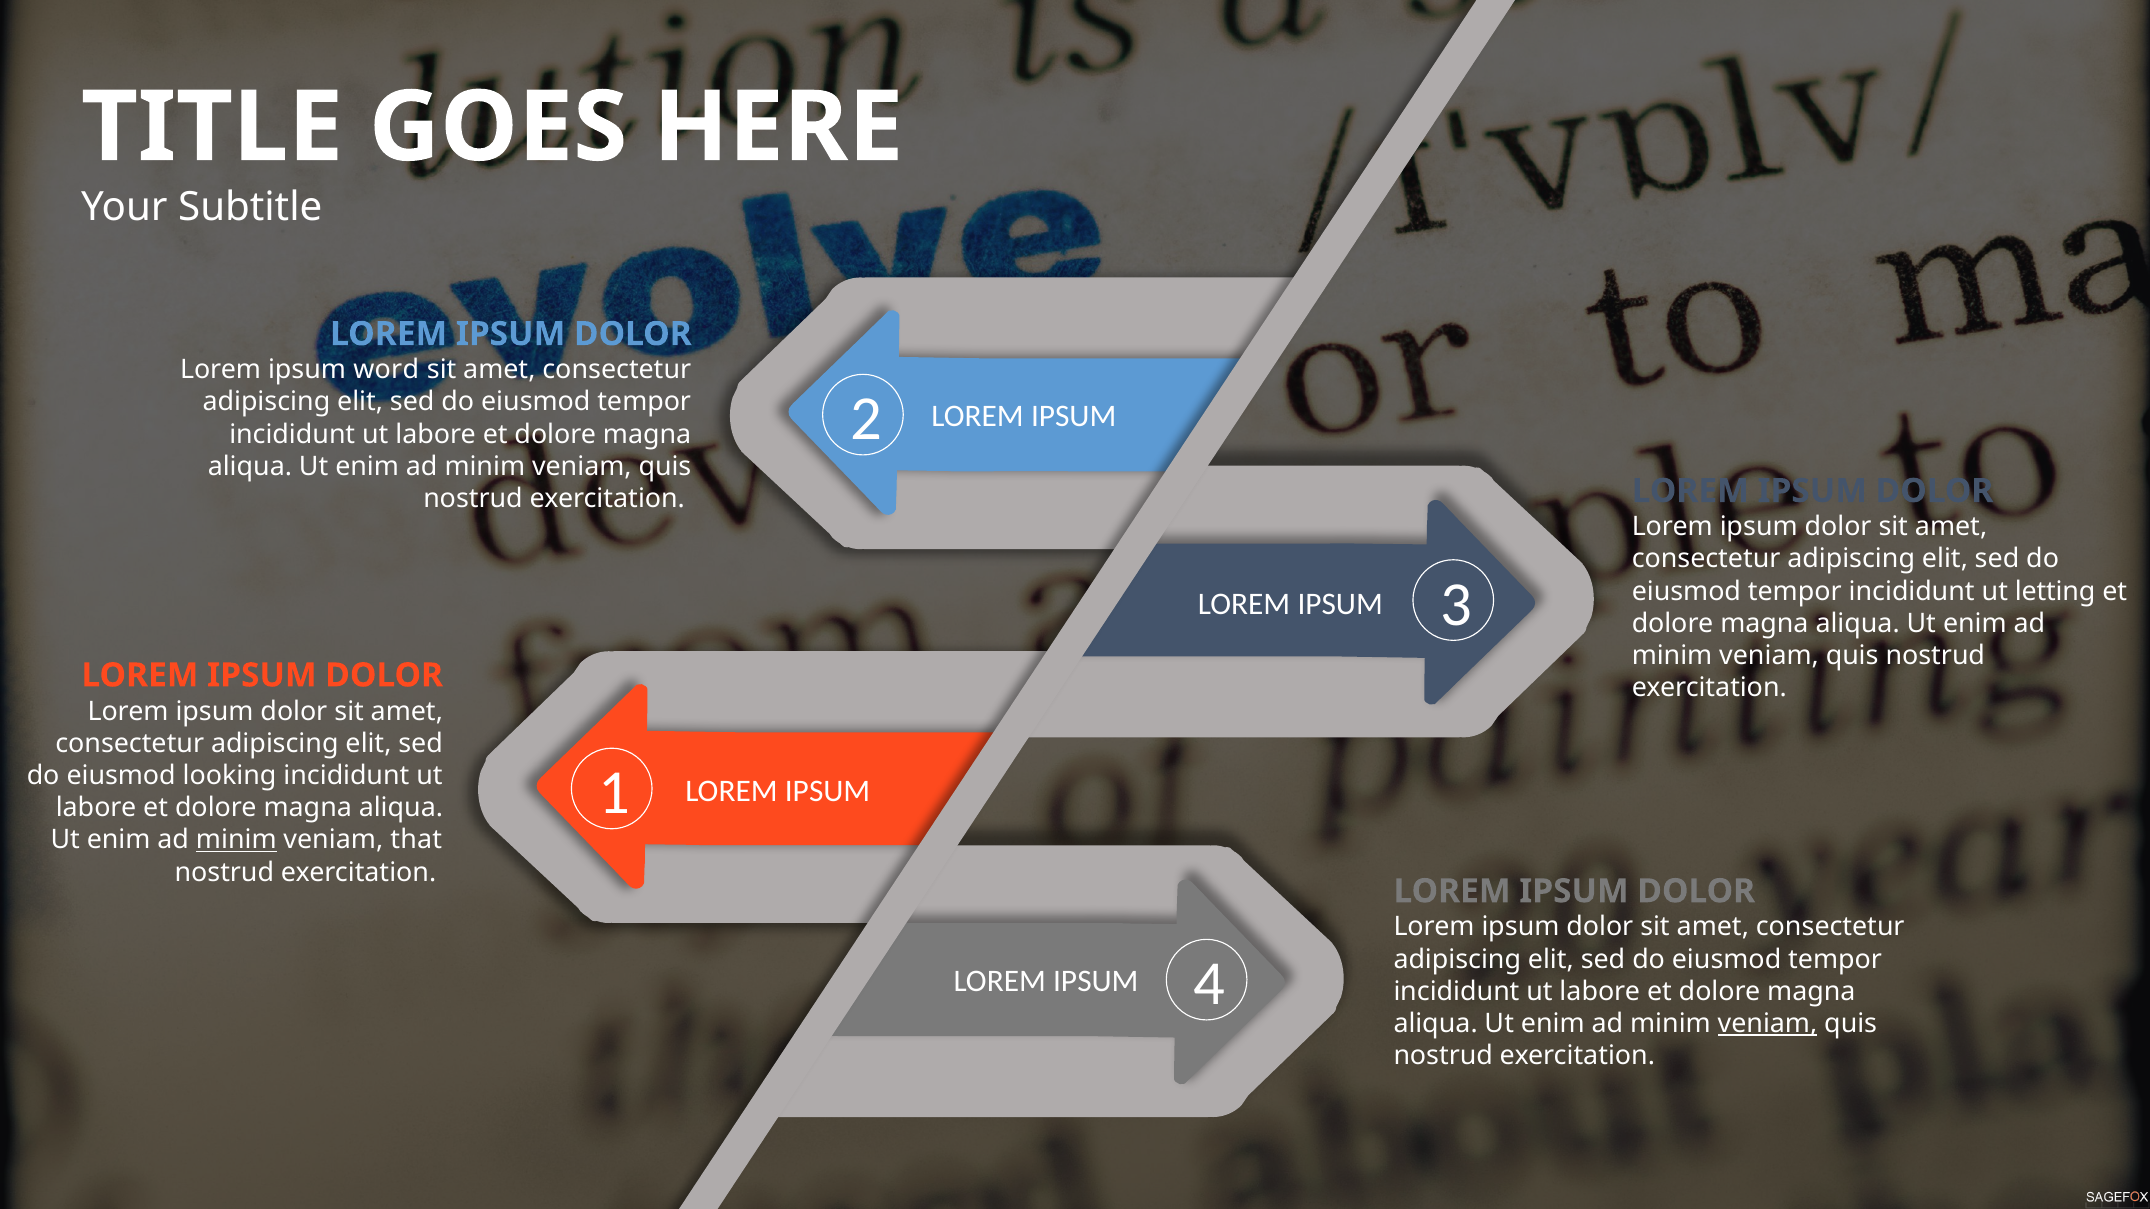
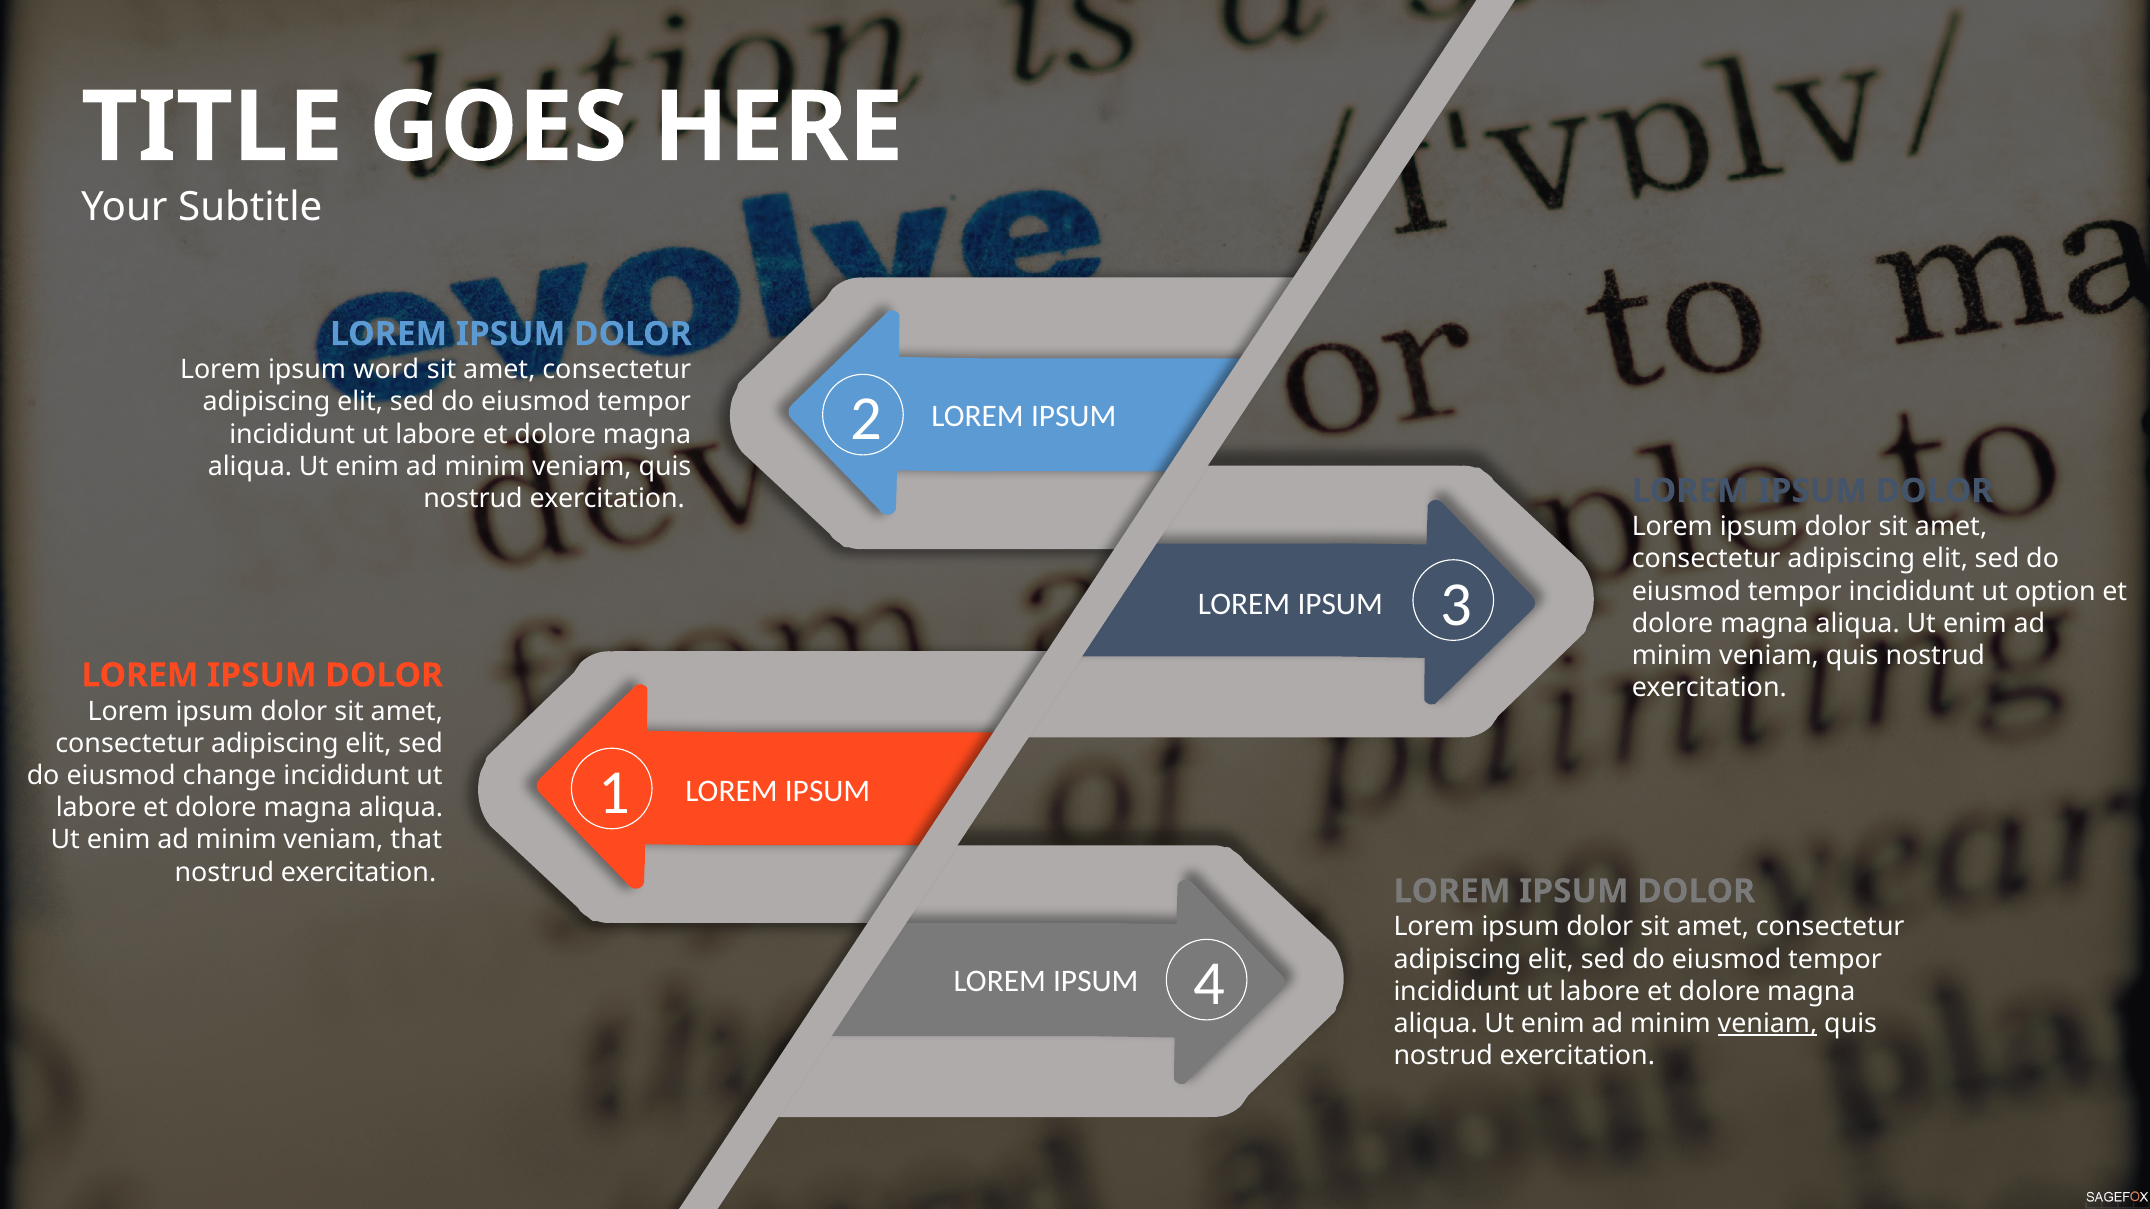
letting: letting -> option
looking: looking -> change
minim at (236, 840) underline: present -> none
